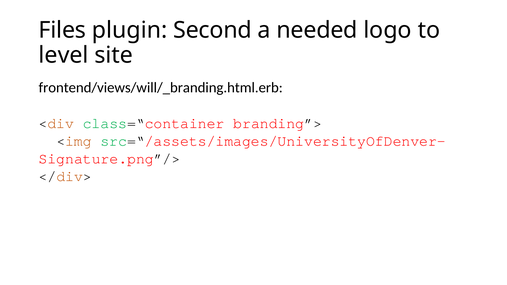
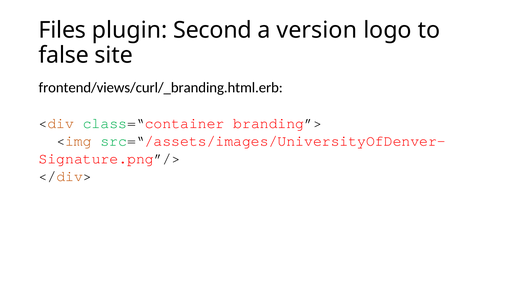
needed: needed -> version
level: level -> false
frontend/views/will/_branding.html.erb: frontend/views/will/_branding.html.erb -> frontend/views/curl/_branding.html.erb
